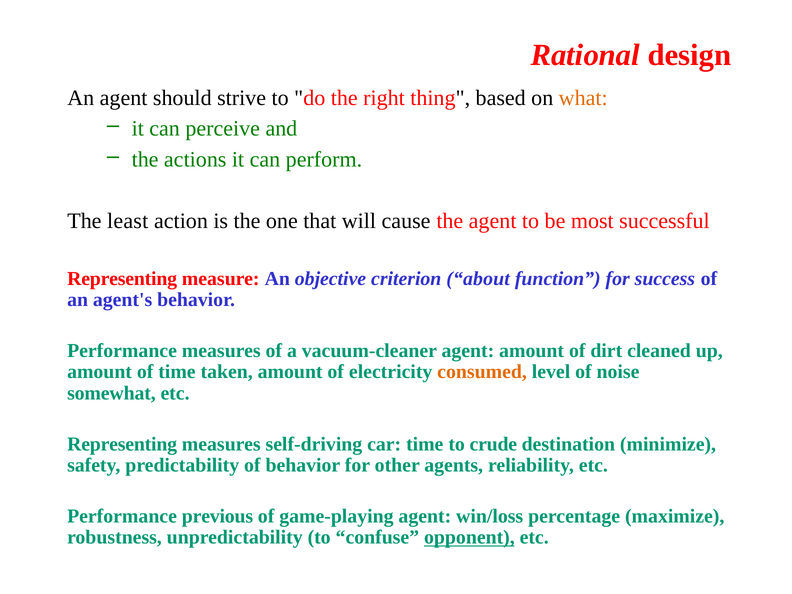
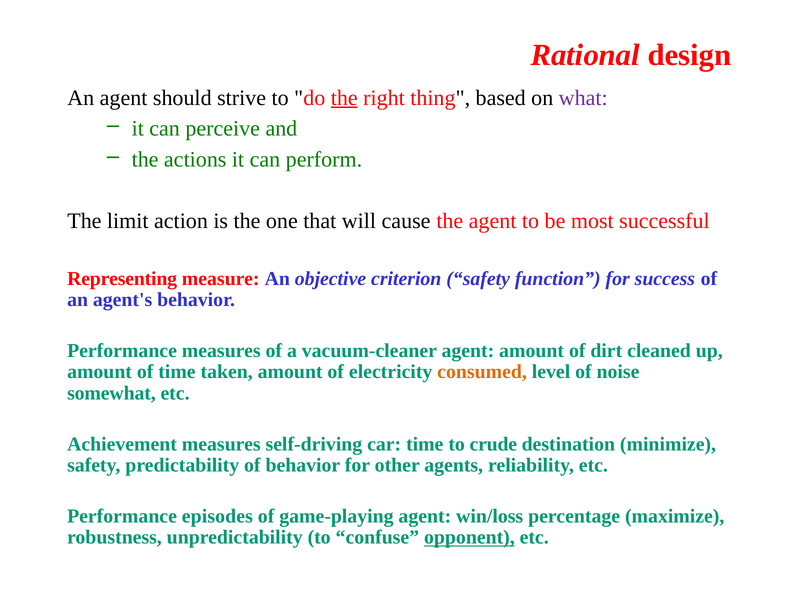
the at (344, 98) underline: none -> present
what colour: orange -> purple
least: least -> limit
criterion about: about -> safety
Representing at (122, 444): Representing -> Achievement
previous: previous -> episodes
